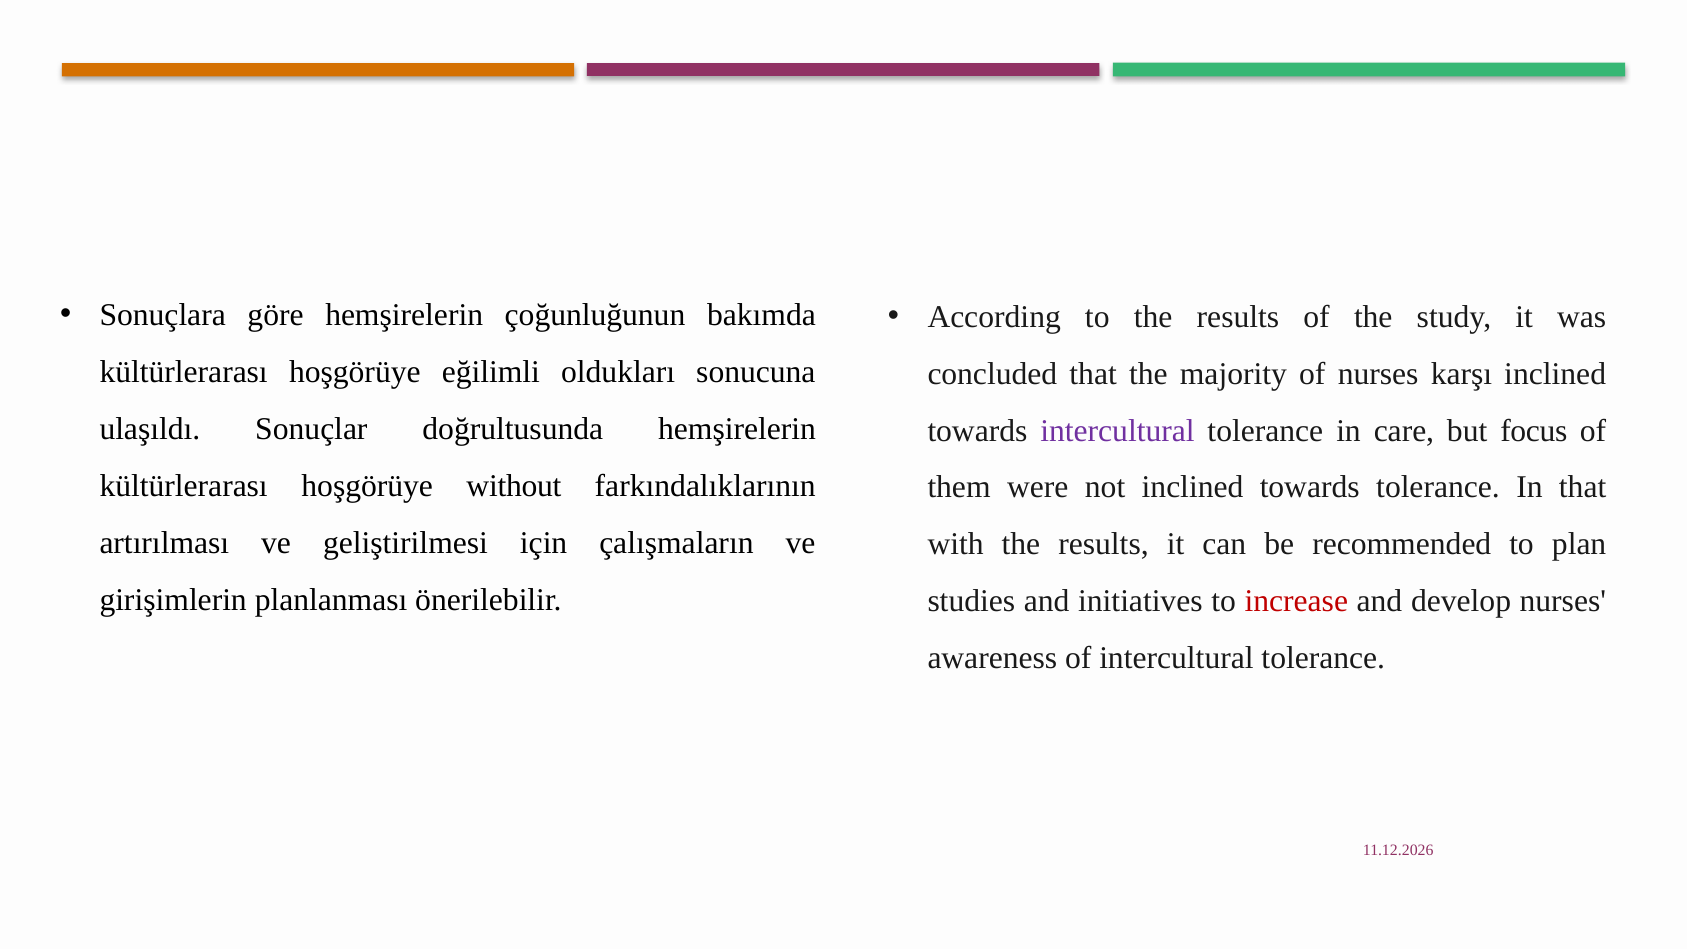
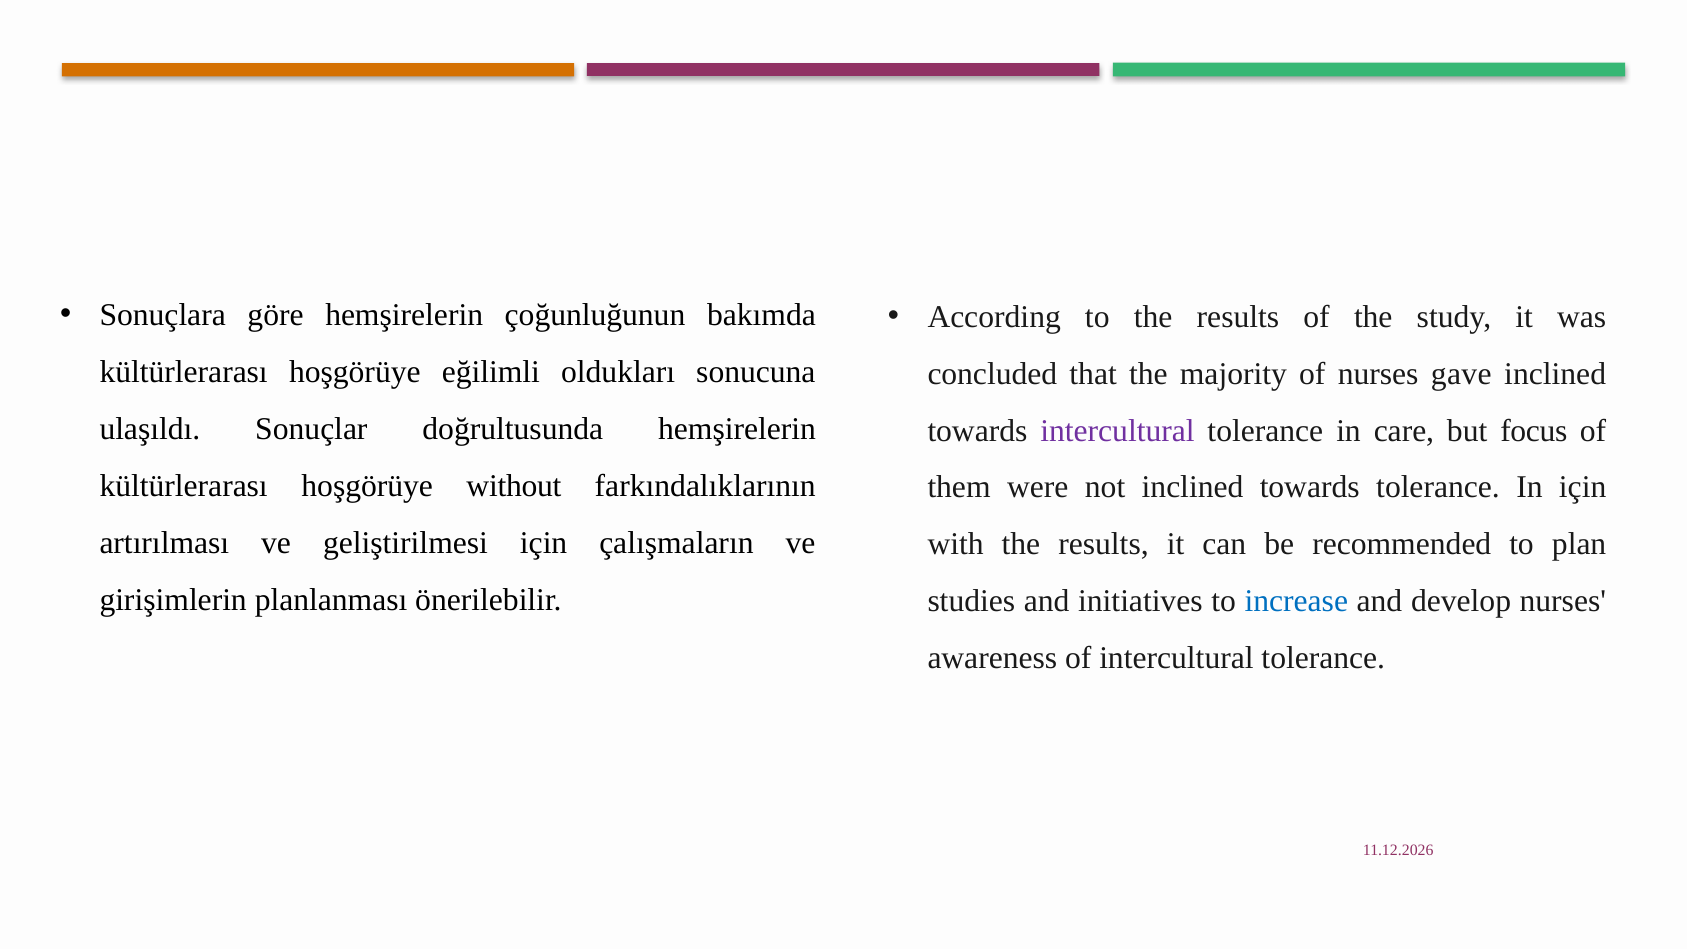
karşı: karşı -> gave
In that: that -> için
increase colour: red -> blue
